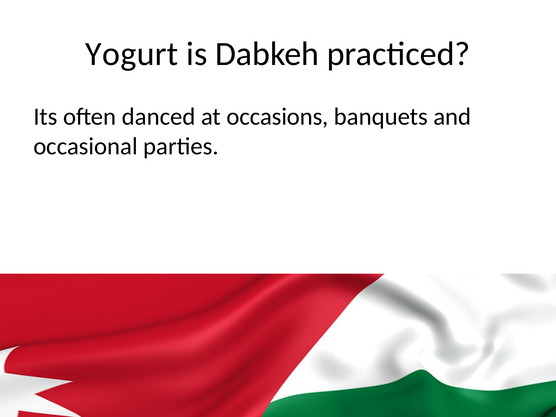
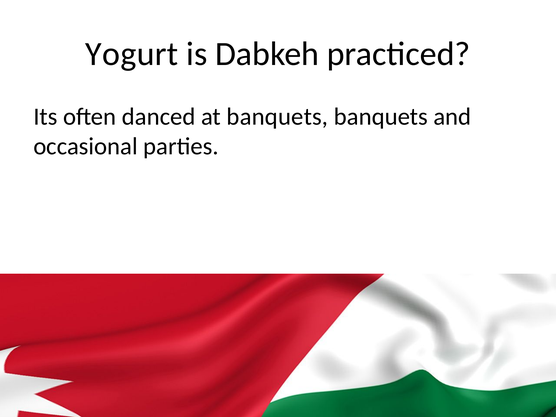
at occasions: occasions -> banquets
